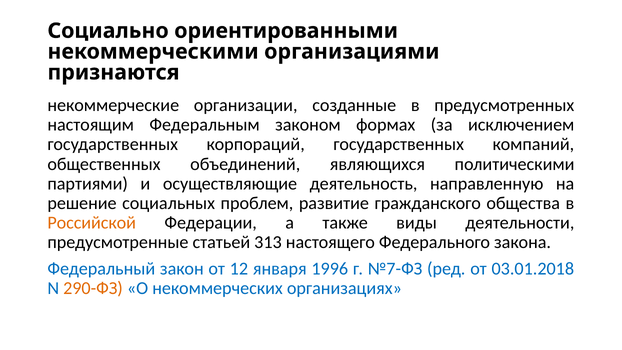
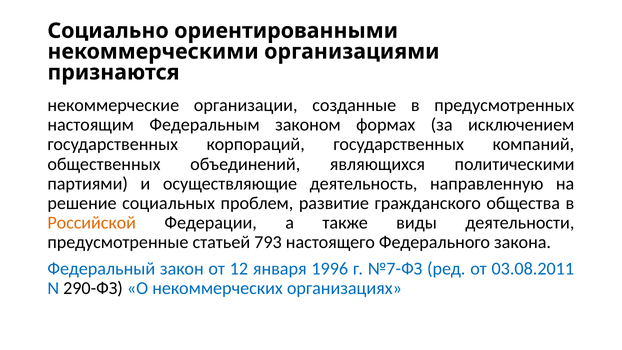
313: 313 -> 793
03.01.2018: 03.01.2018 -> 03.08.2011
290-ФЗ colour: orange -> black
